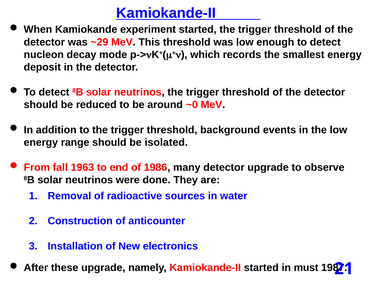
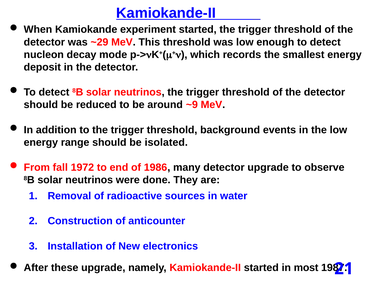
~0: ~0 -> ~9
1963: 1963 -> 1972
must: must -> most
